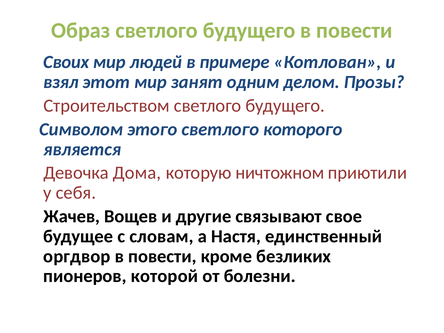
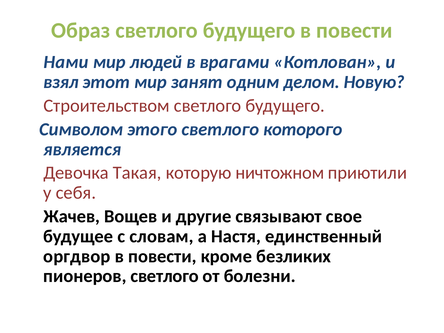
Своих: Своих -> Нами
примере: примере -> врагами
Прозы: Прозы -> Новую
Дома: Дома -> Такая
пионеров которой: которой -> светлого
